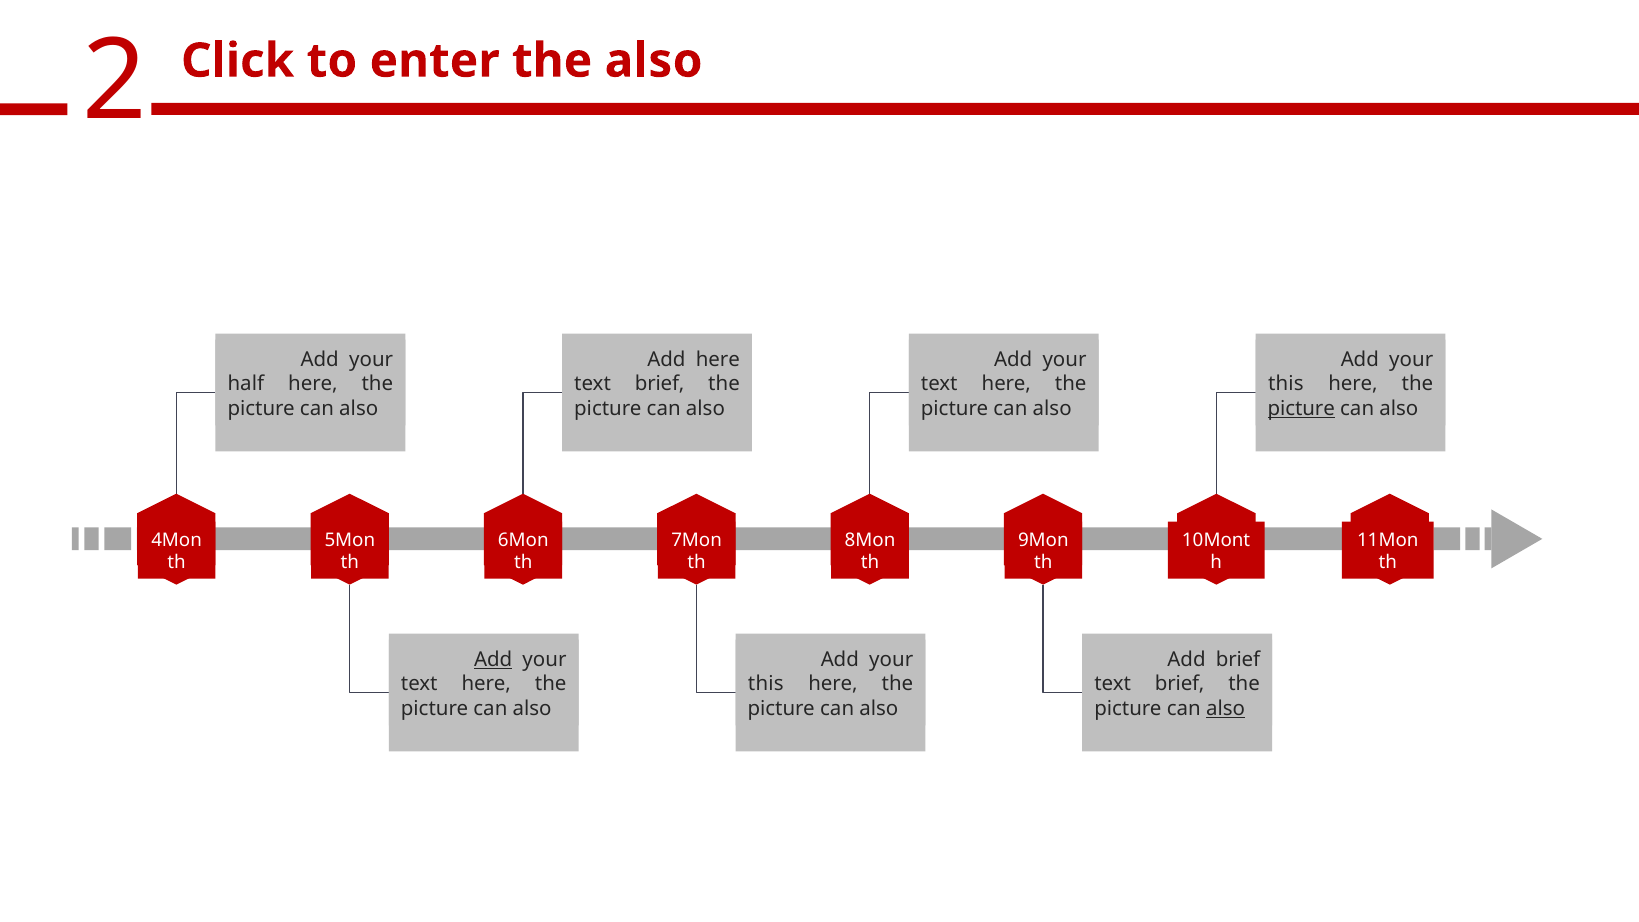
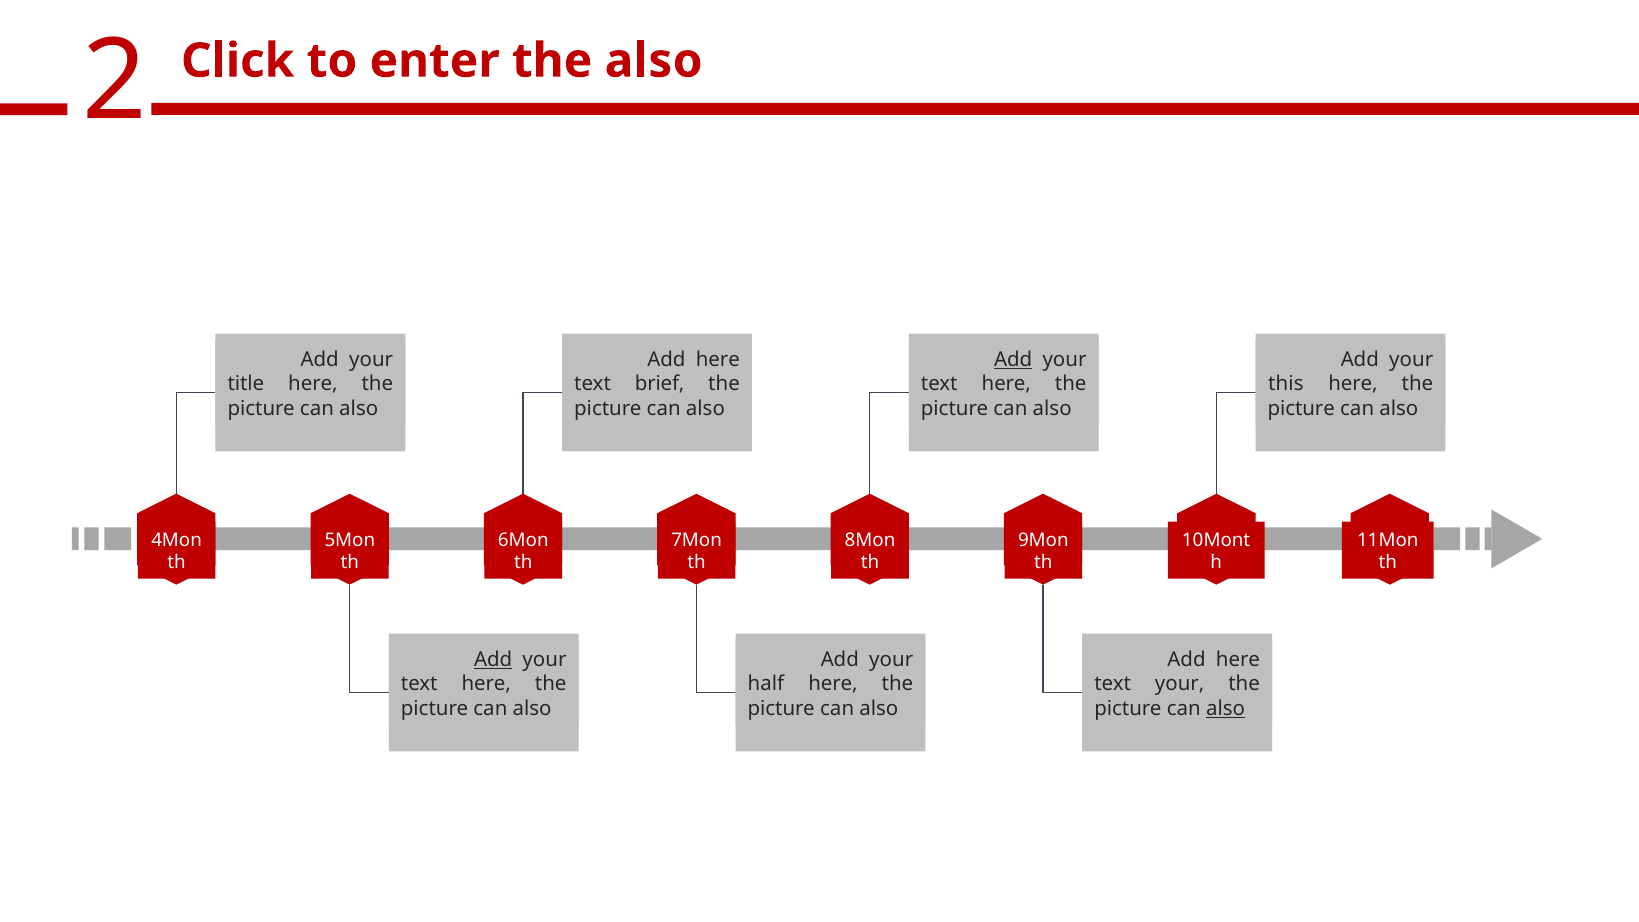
Add at (1013, 360) underline: none -> present
half: half -> title
picture at (1301, 409) underline: present -> none
brief at (1238, 660): brief -> here
this at (766, 684): this -> half
brief at (1180, 684): brief -> your
